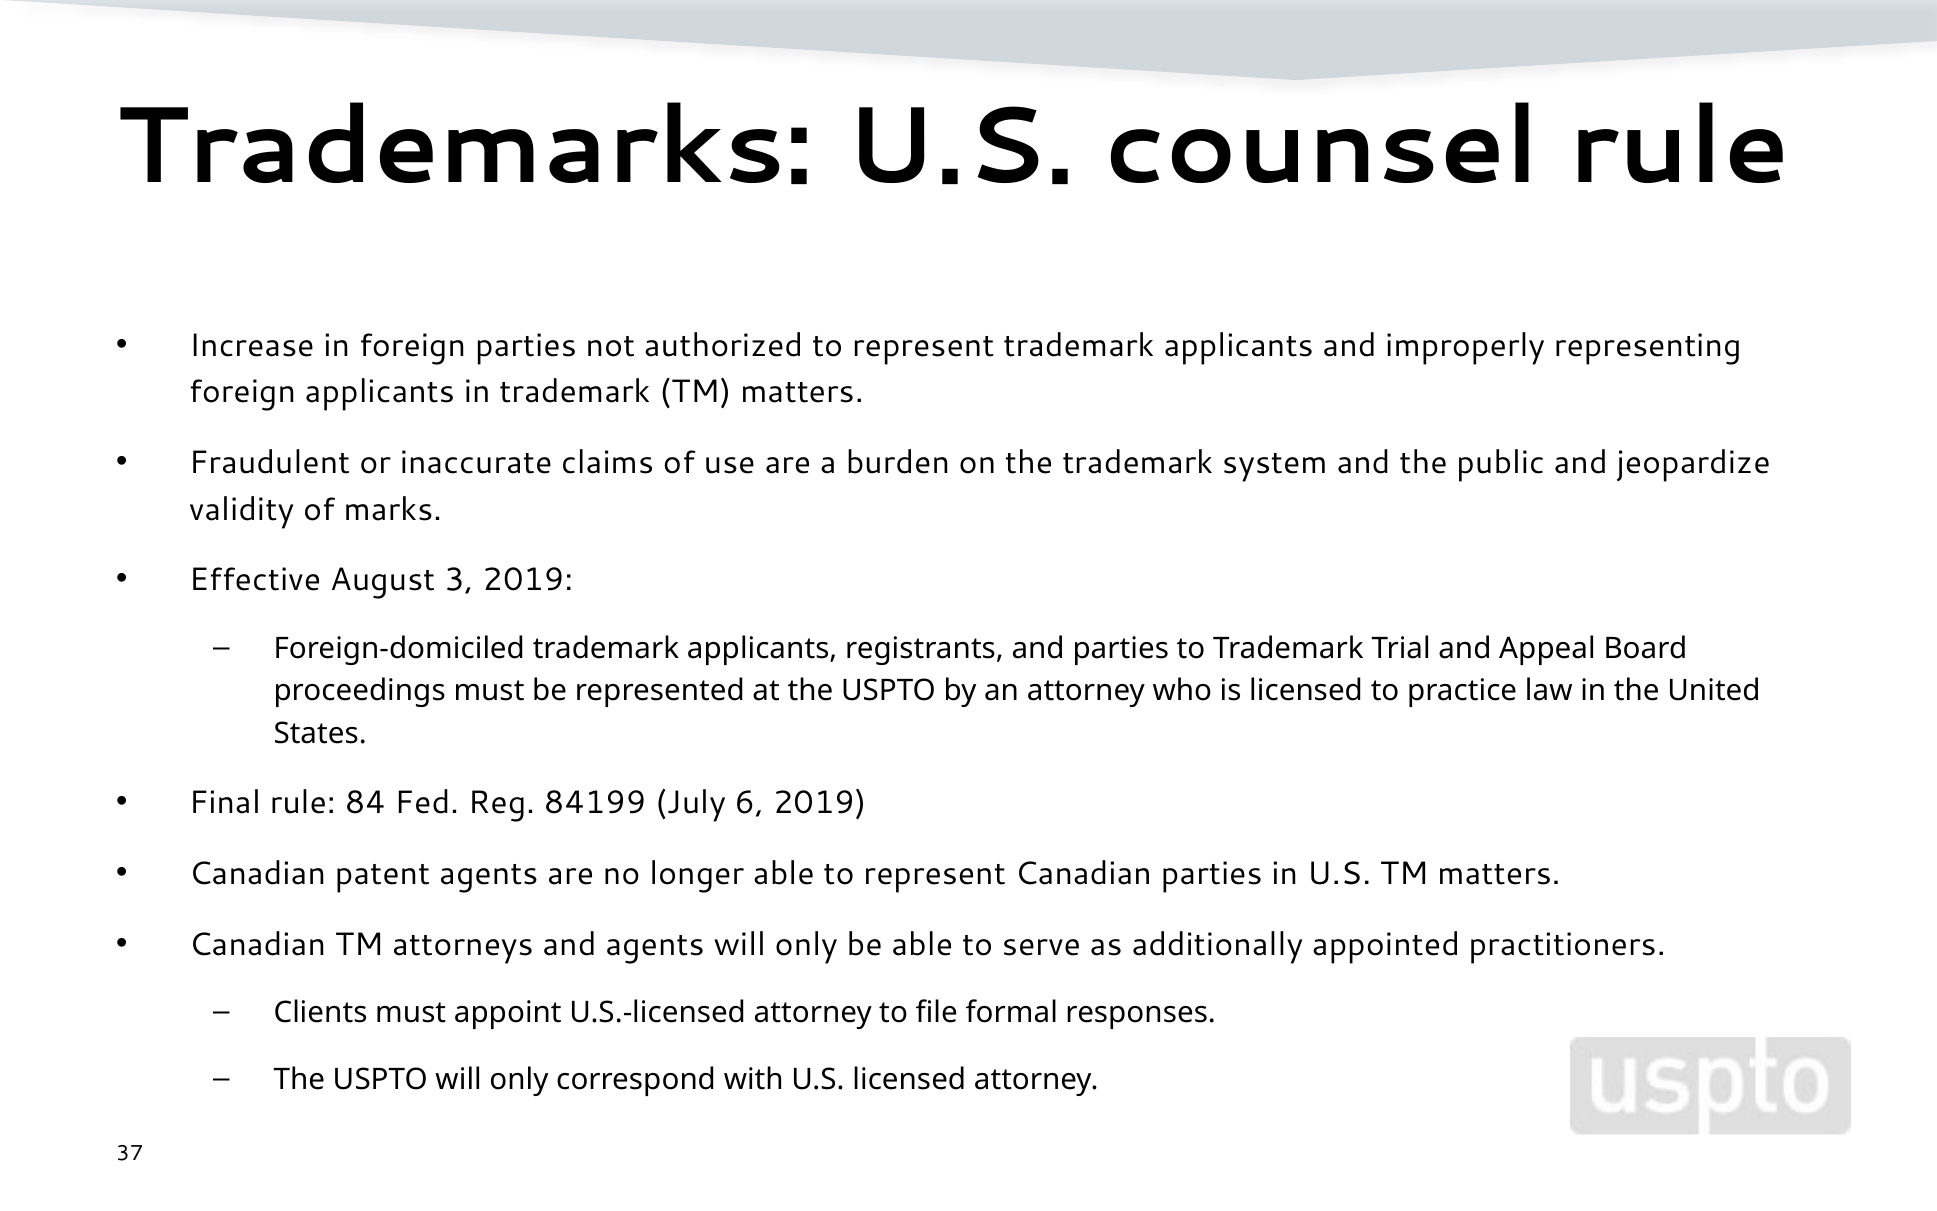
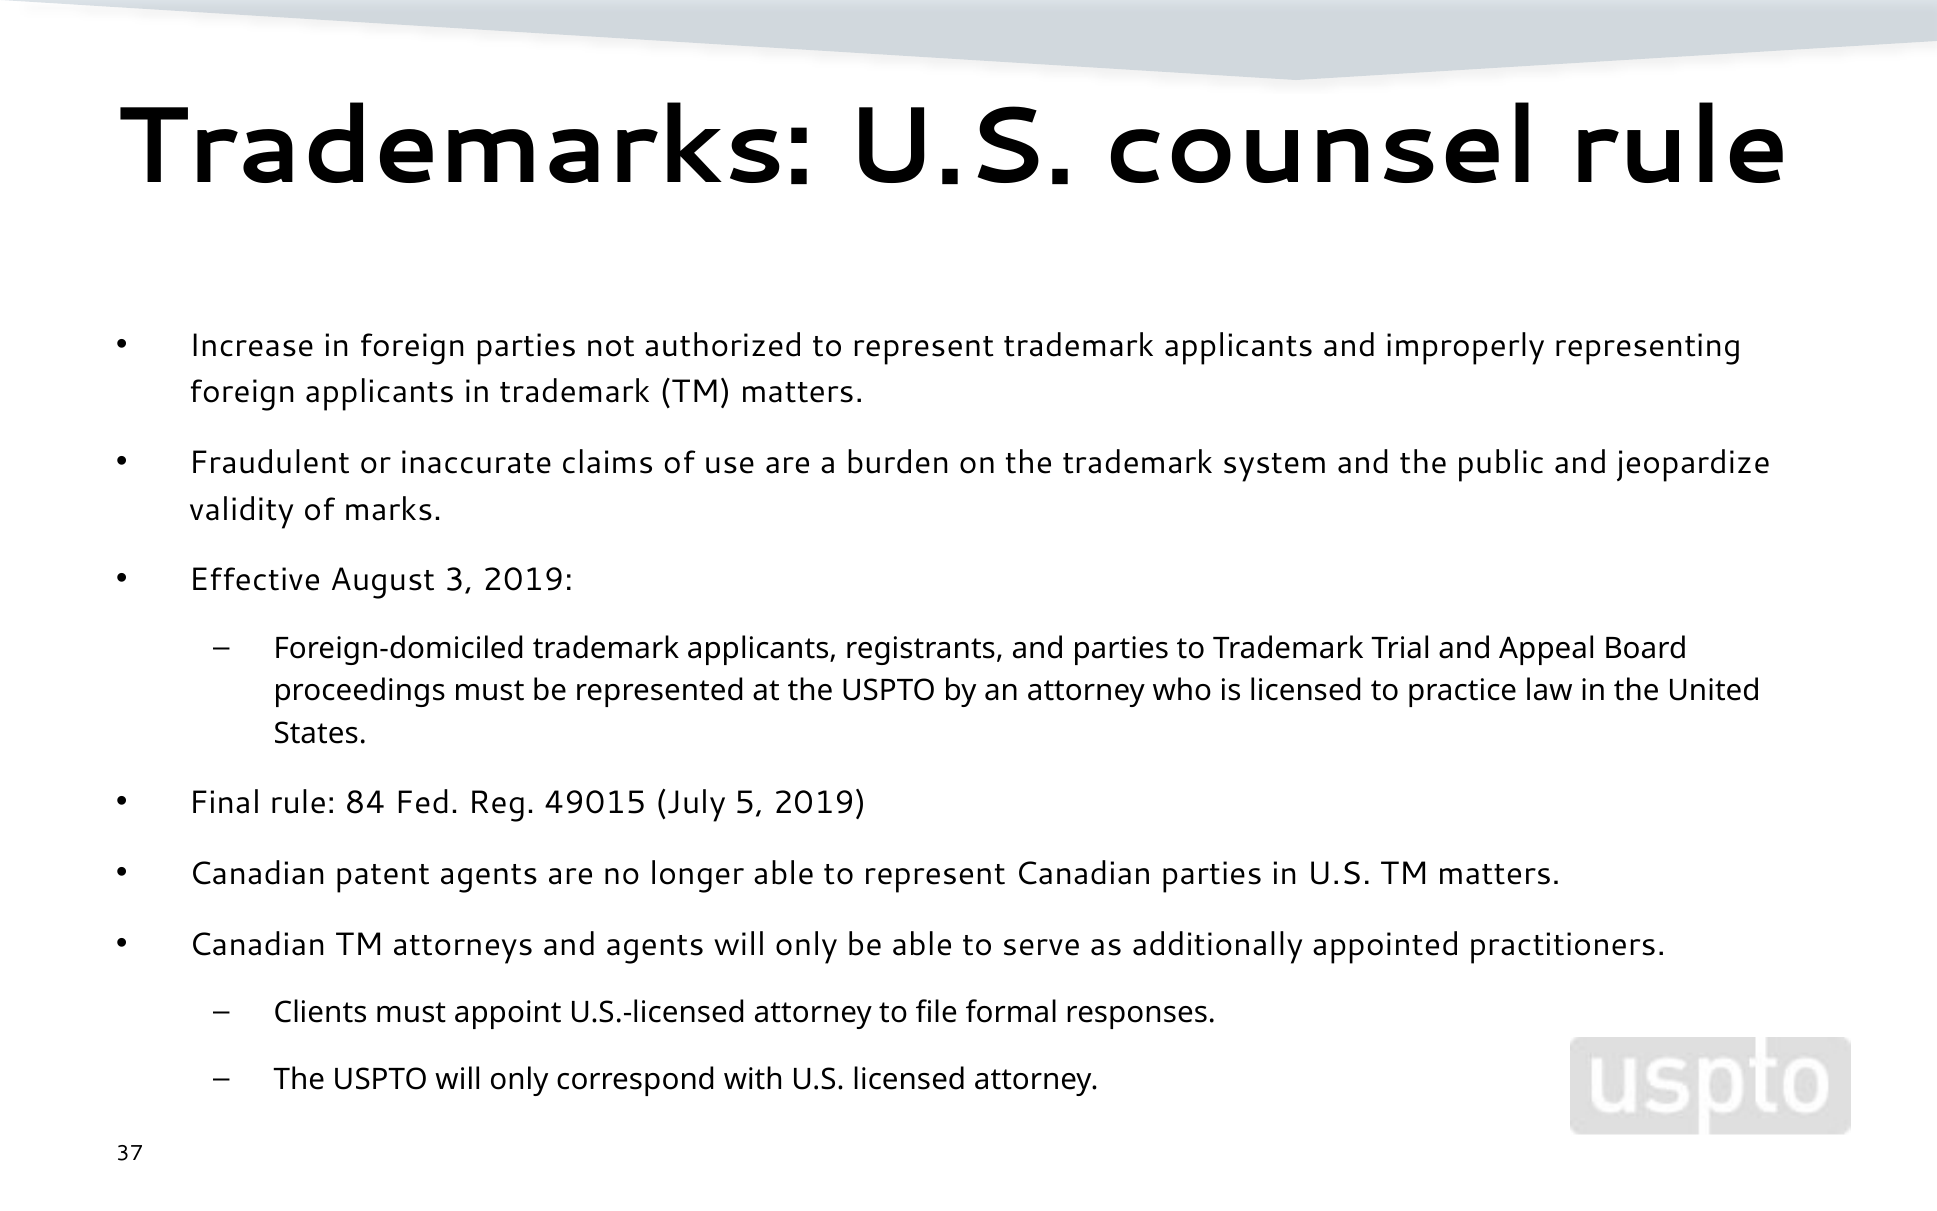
84199: 84199 -> 49015
6: 6 -> 5
